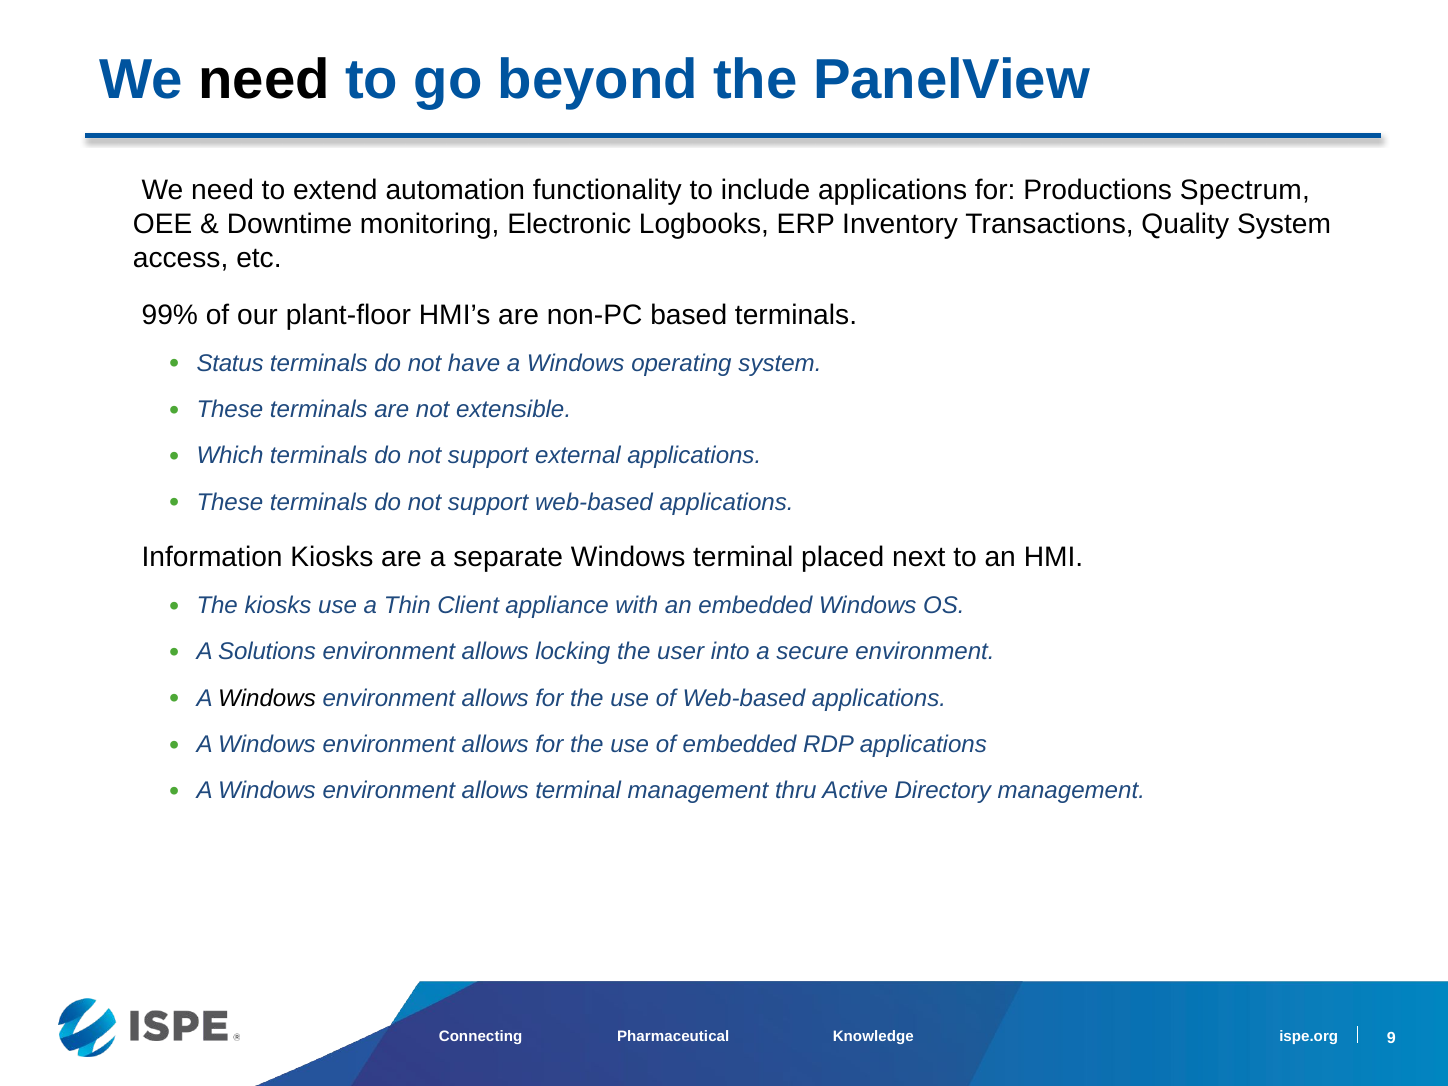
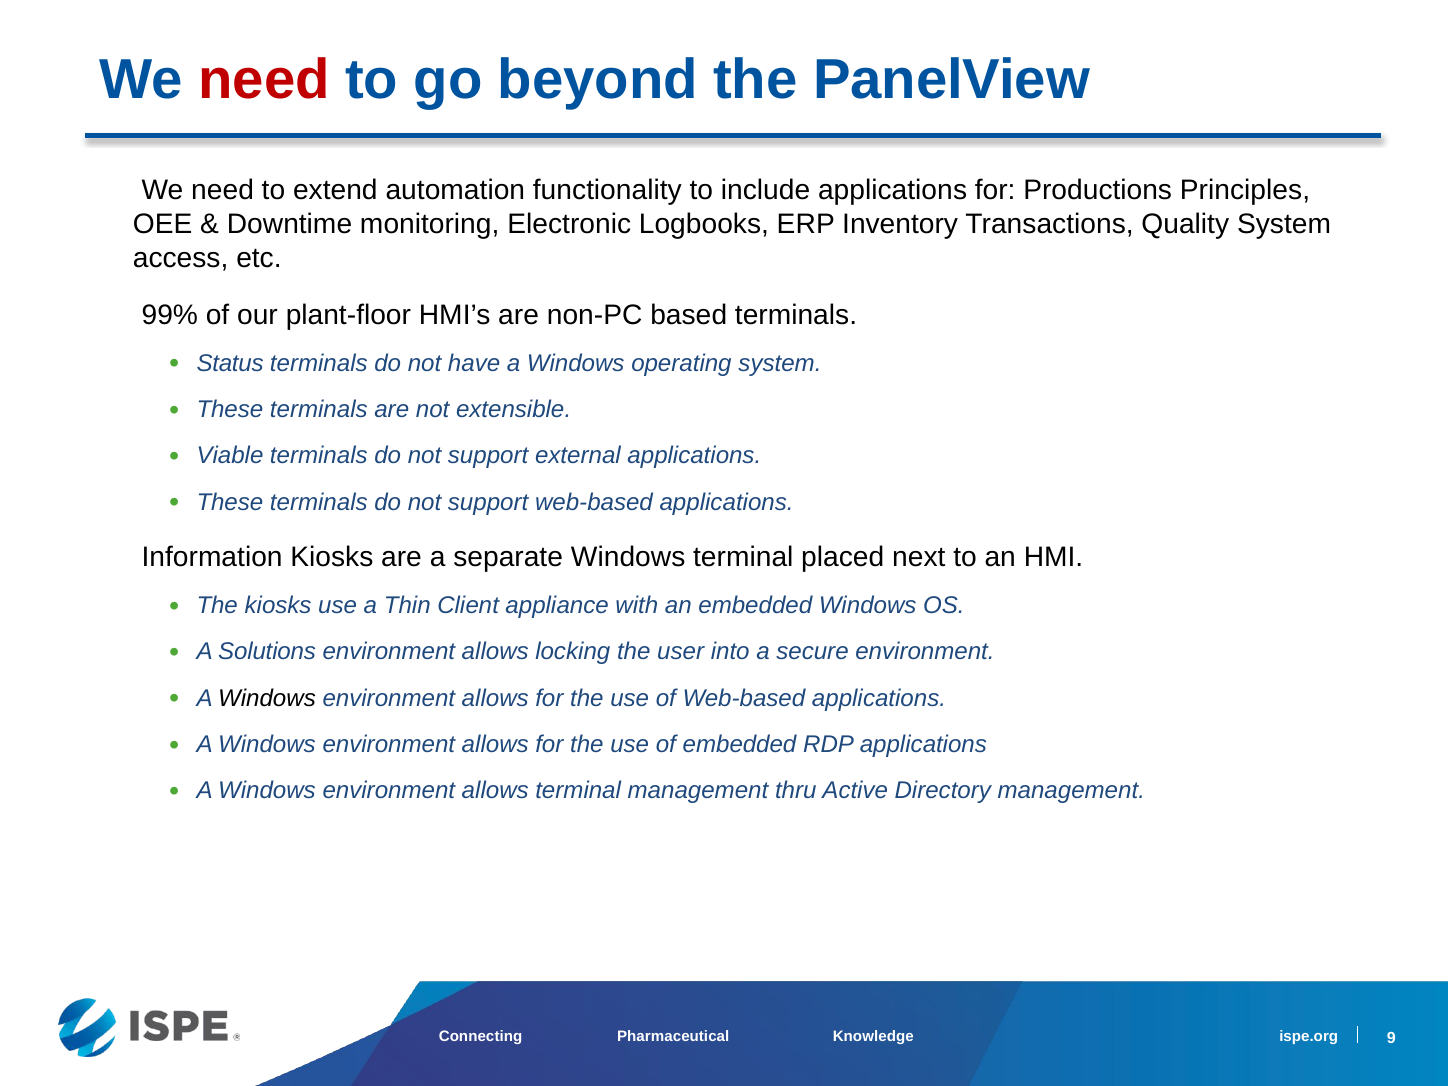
need at (264, 80) colour: black -> red
Spectrum: Spectrum -> Principles
Which: Which -> Viable
